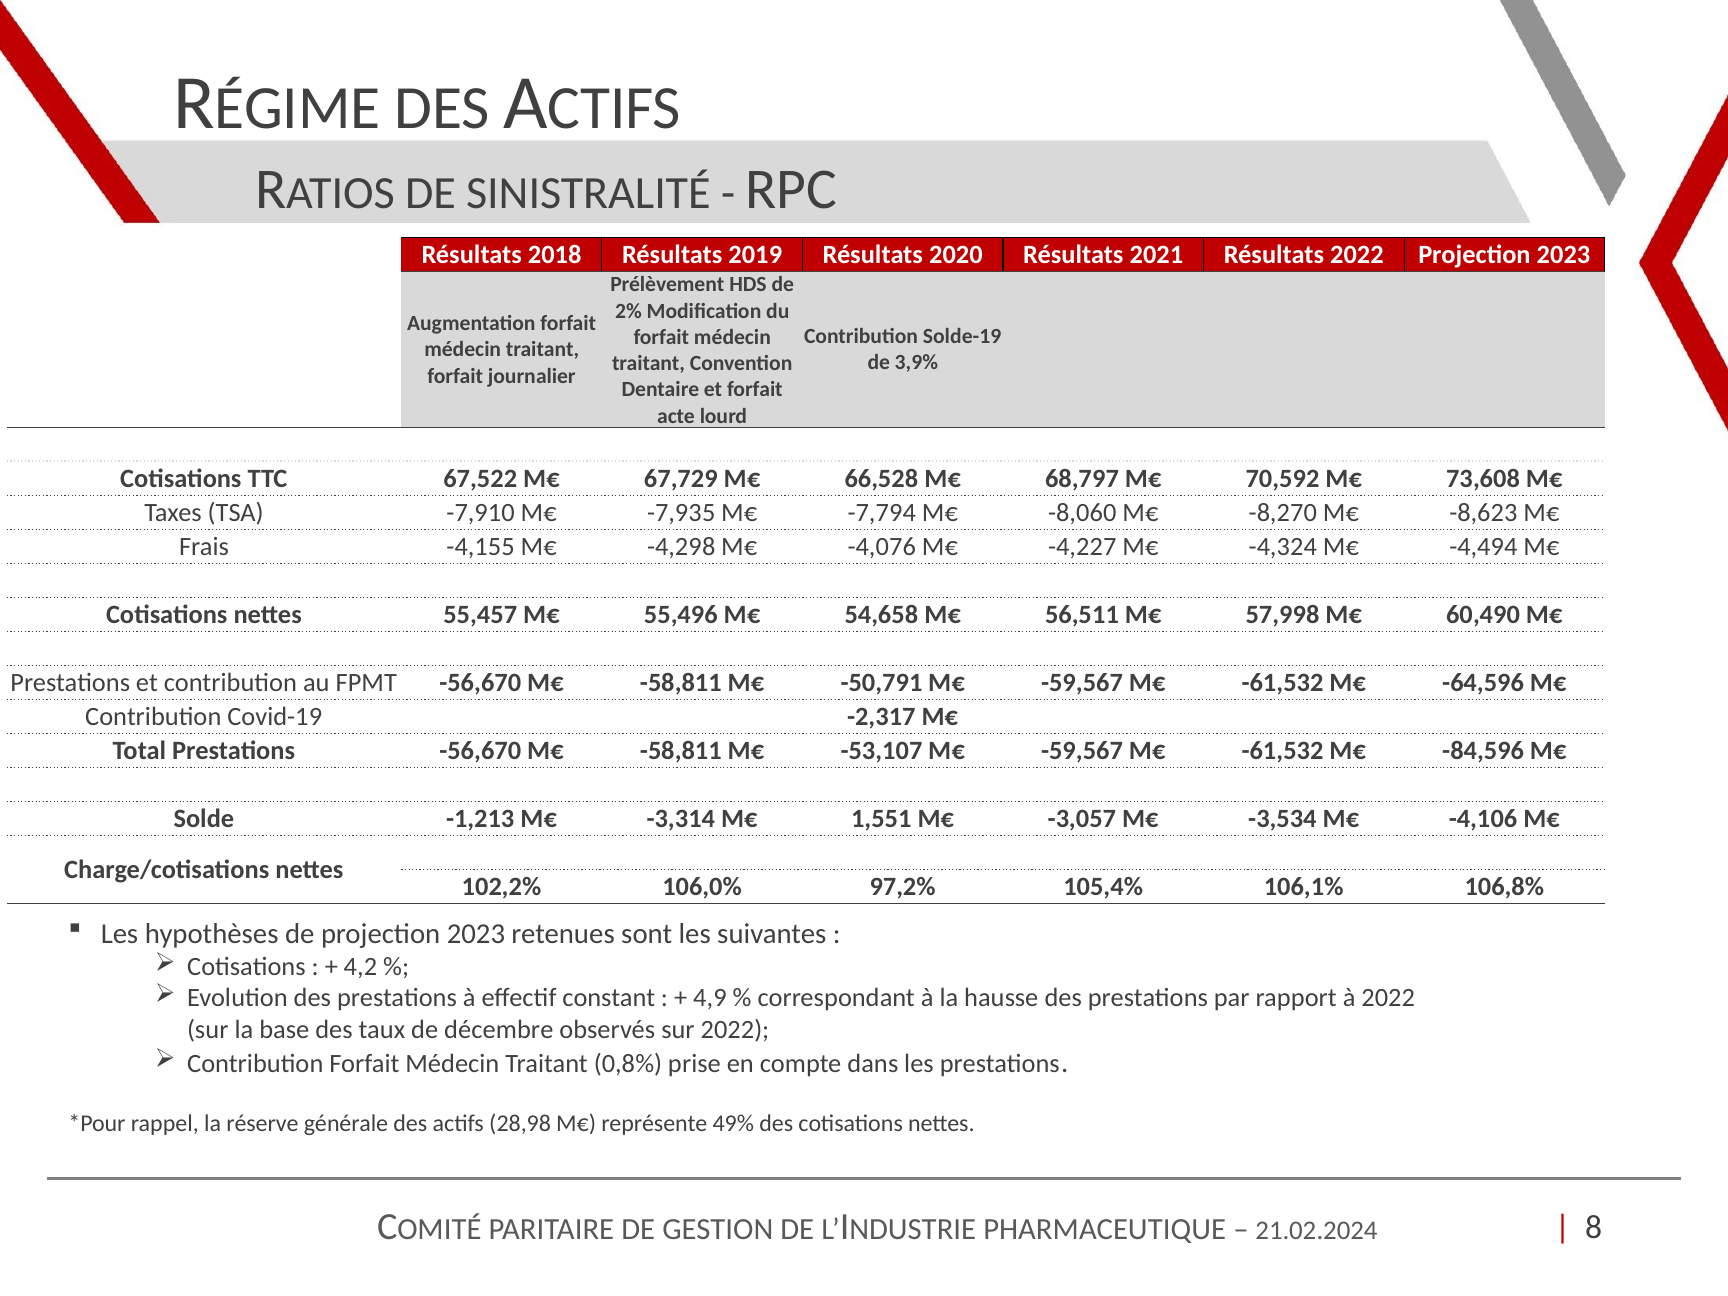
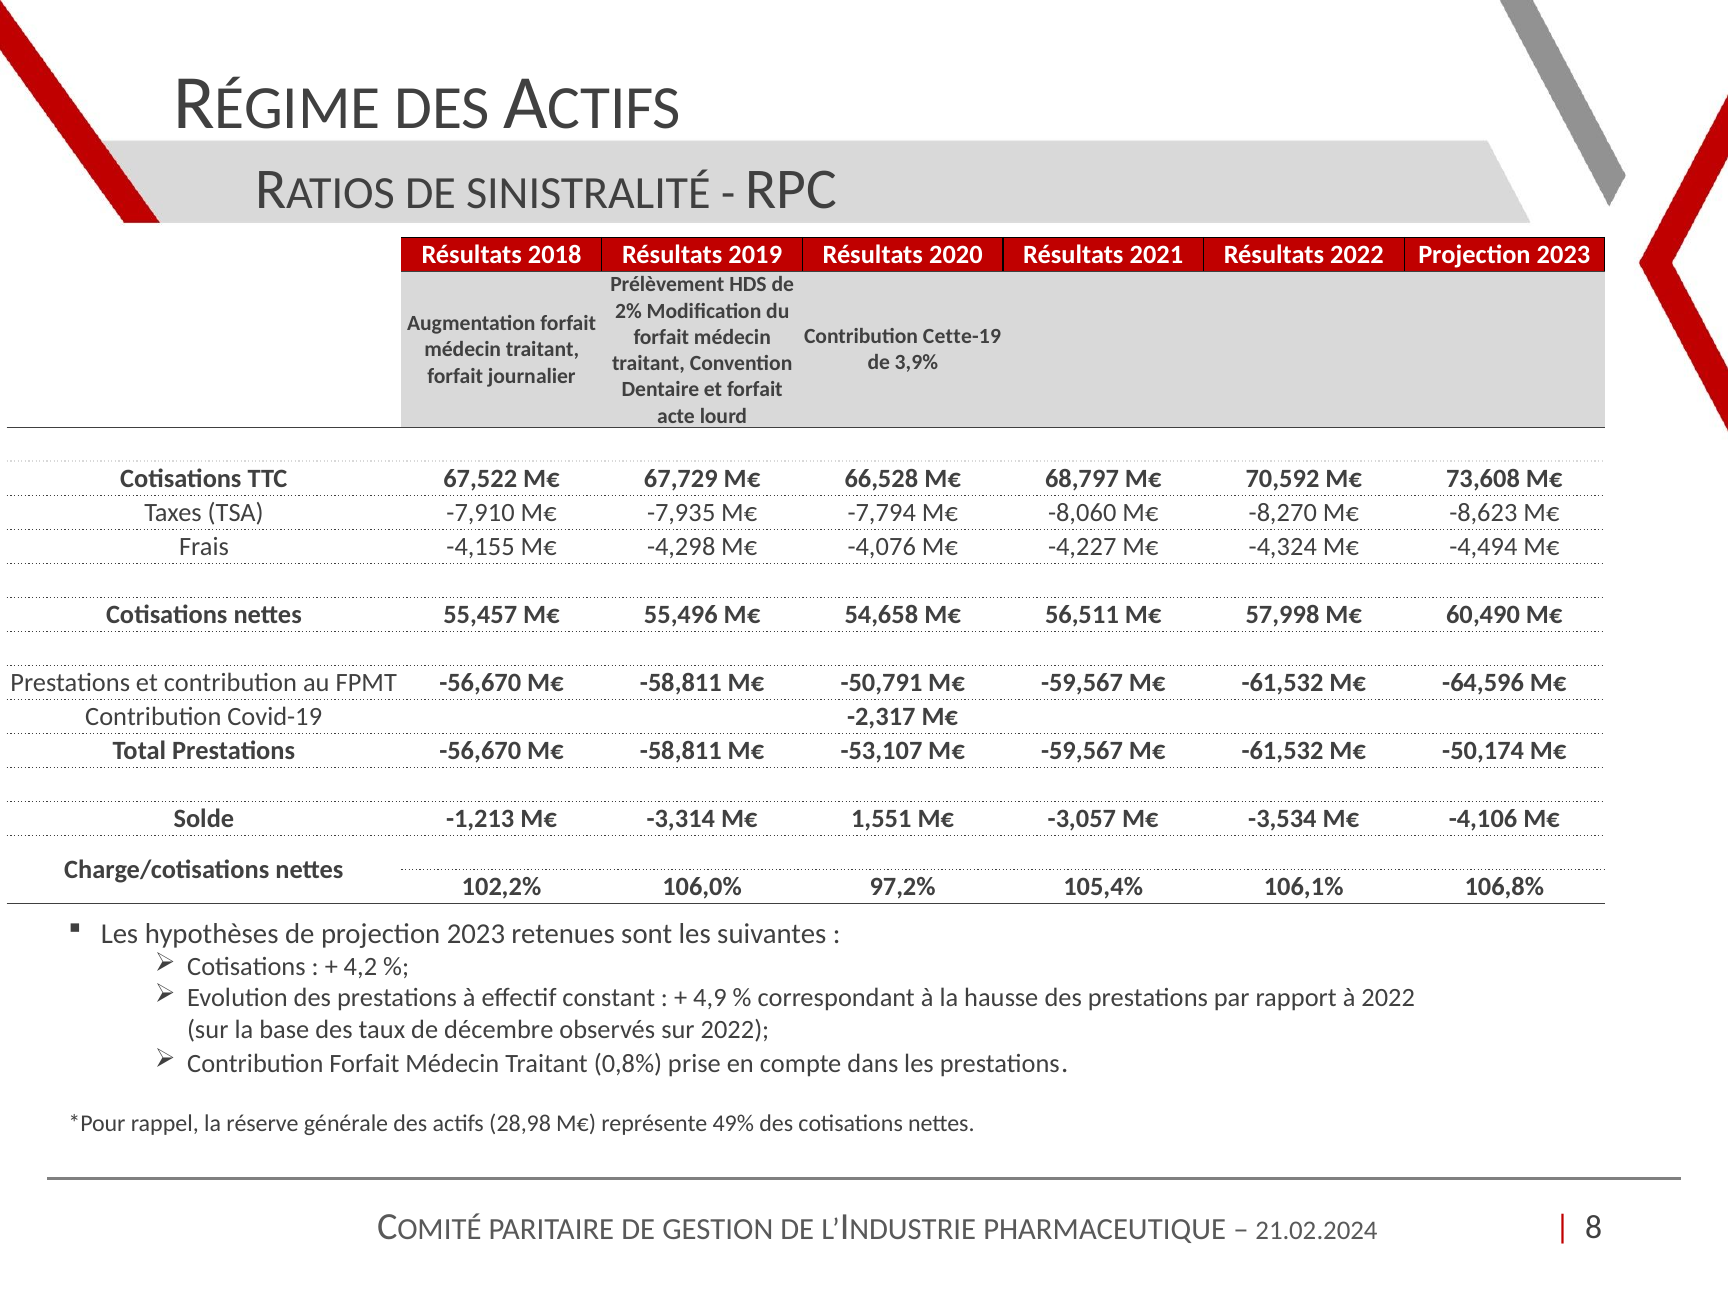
Solde-19: Solde-19 -> Cette-19
-84,596: -84,596 -> -50,174
